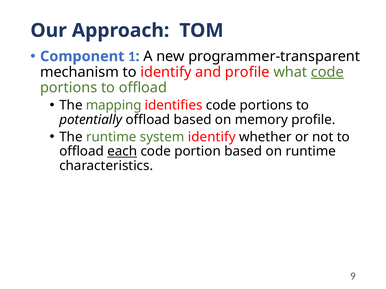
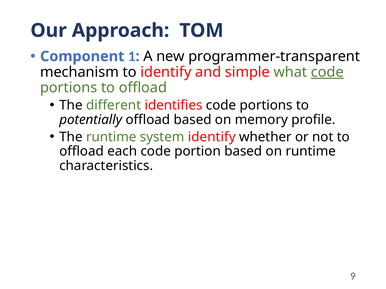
and profile: profile -> simple
mapping: mapping -> different
each underline: present -> none
